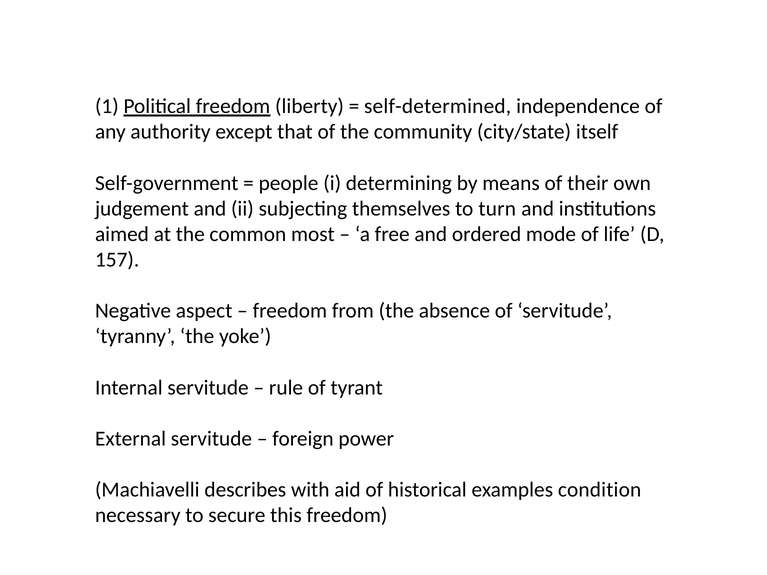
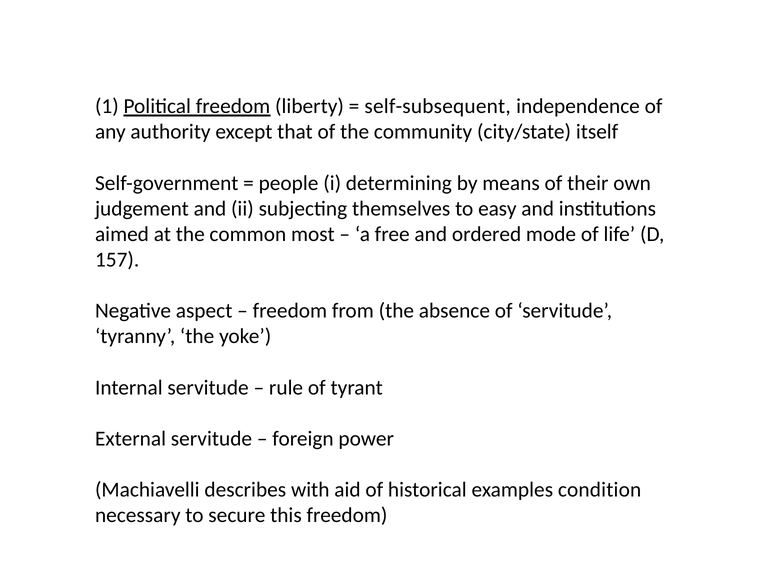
self-determined: self-determined -> self-subsequent
turn: turn -> easy
